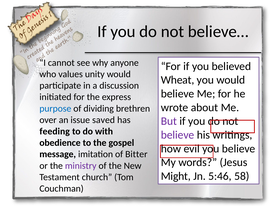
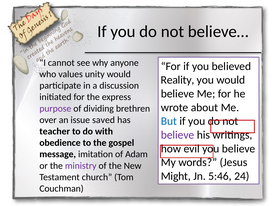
Wheat: Wheat -> Reality
purpose colour: blue -> purple
But colour: purple -> blue
feeding: feeding -> teacher
Bitter: Bitter -> Adam
58: 58 -> 24
